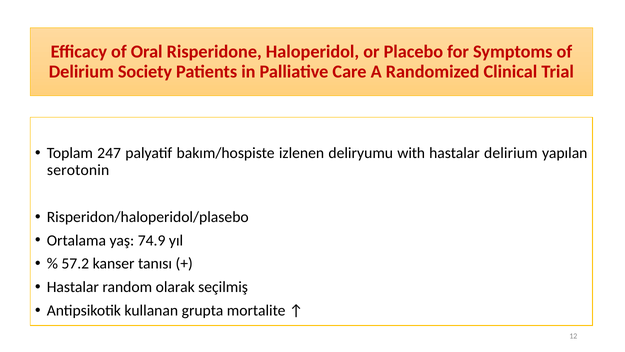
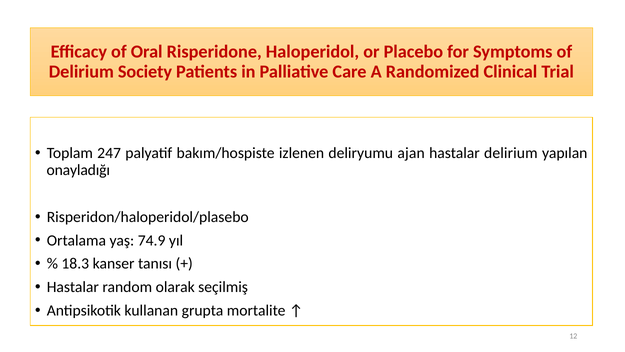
with: with -> ajan
serotonin: serotonin -> onayladığı
57.2: 57.2 -> 18.3
